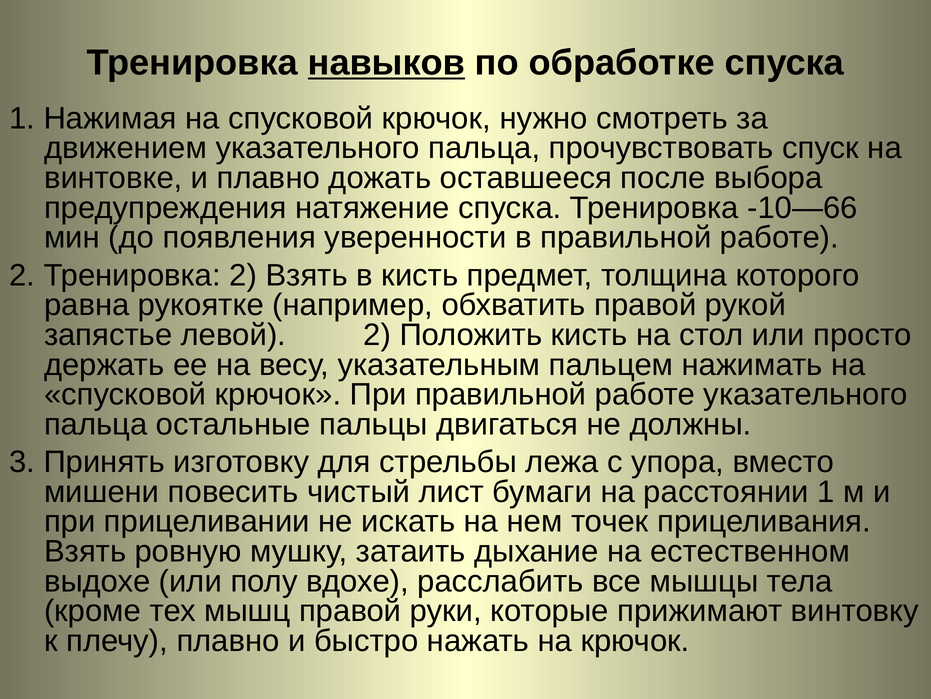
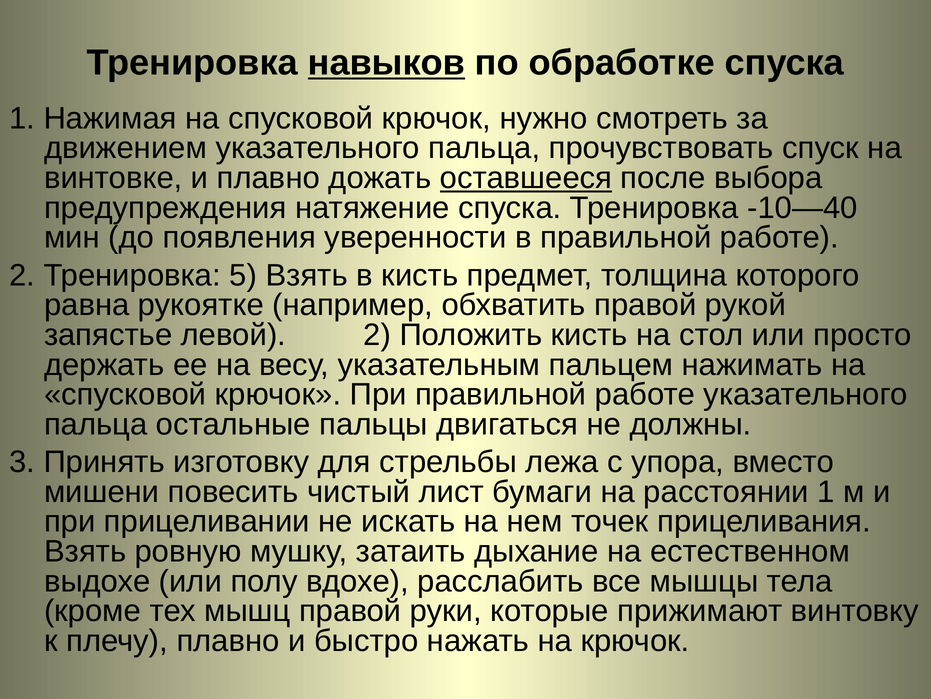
оставшееся underline: none -> present
-10—66: -10—66 -> -10—40
Тренировка 2: 2 -> 5
